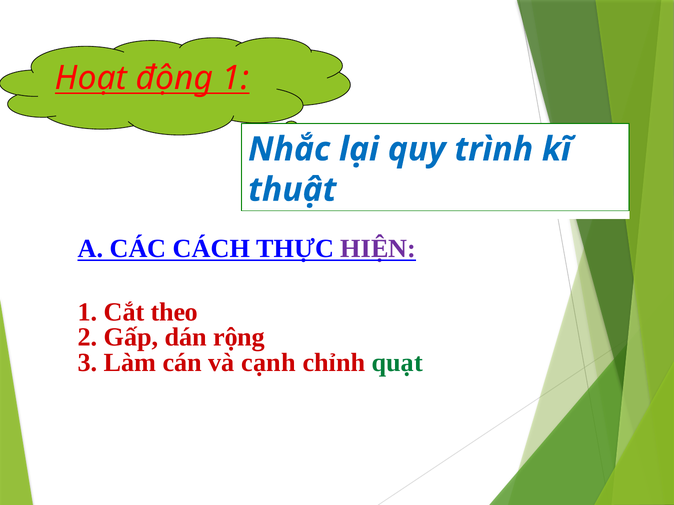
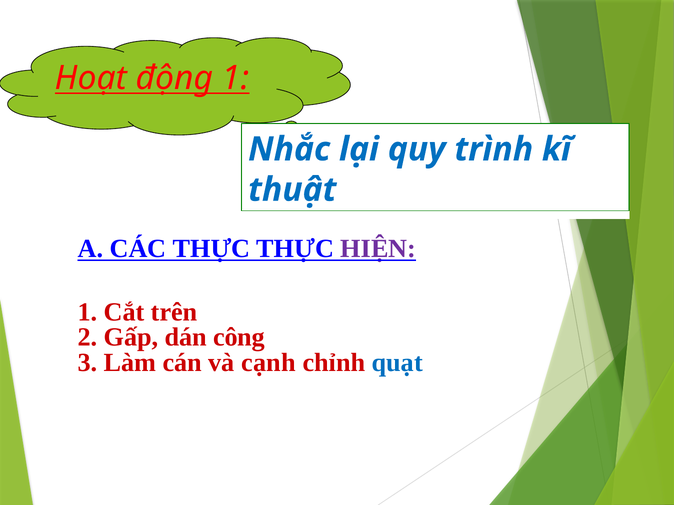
CÁC CÁCH: CÁCH -> THỰC
theo: theo -> trên
rộng: rộng -> công
quạt at (397, 363) colour: green -> blue
